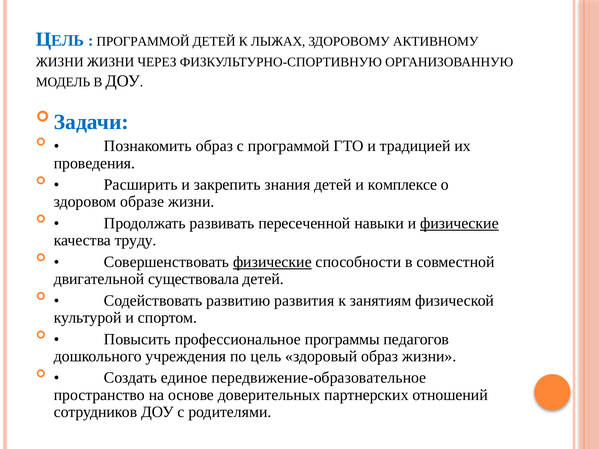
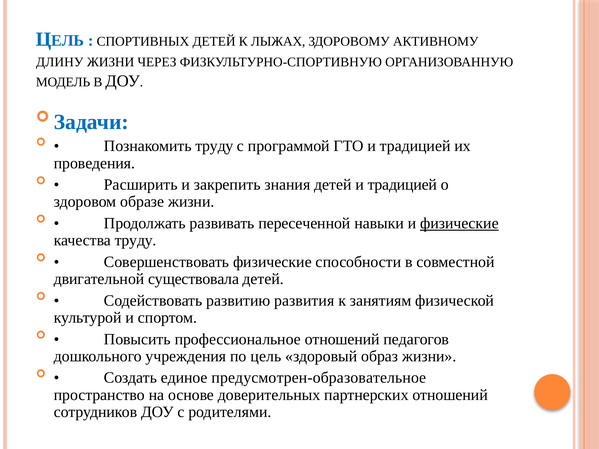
ПРОГРАММОЙ at (143, 42): ПРОГРАММОЙ -> СПОРТИВНЫХ
ЖИЗНИ at (60, 62): ЖИЗНИ -> ДЛИНУ
Познакомить образ: образ -> труду
детей и комплексе: комплексе -> традицией
физические at (272, 262) underline: present -> none
профессиональное программы: программы -> отношений
передвижение-образовательное: передвижение-образовательное -> предусмотрен-образовательное
